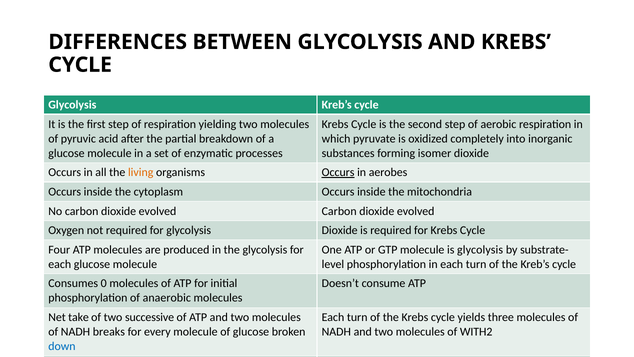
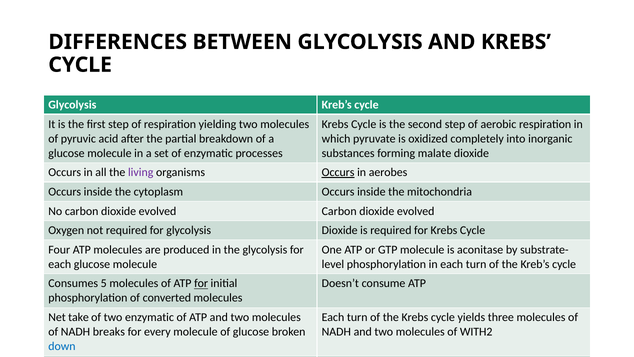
isomer: isomer -> malate
living colour: orange -> purple
is glycolysis: glycolysis -> aconitase
0: 0 -> 5
for at (201, 283) underline: none -> present
anaerobic: anaerobic -> converted
two successive: successive -> enzymatic
